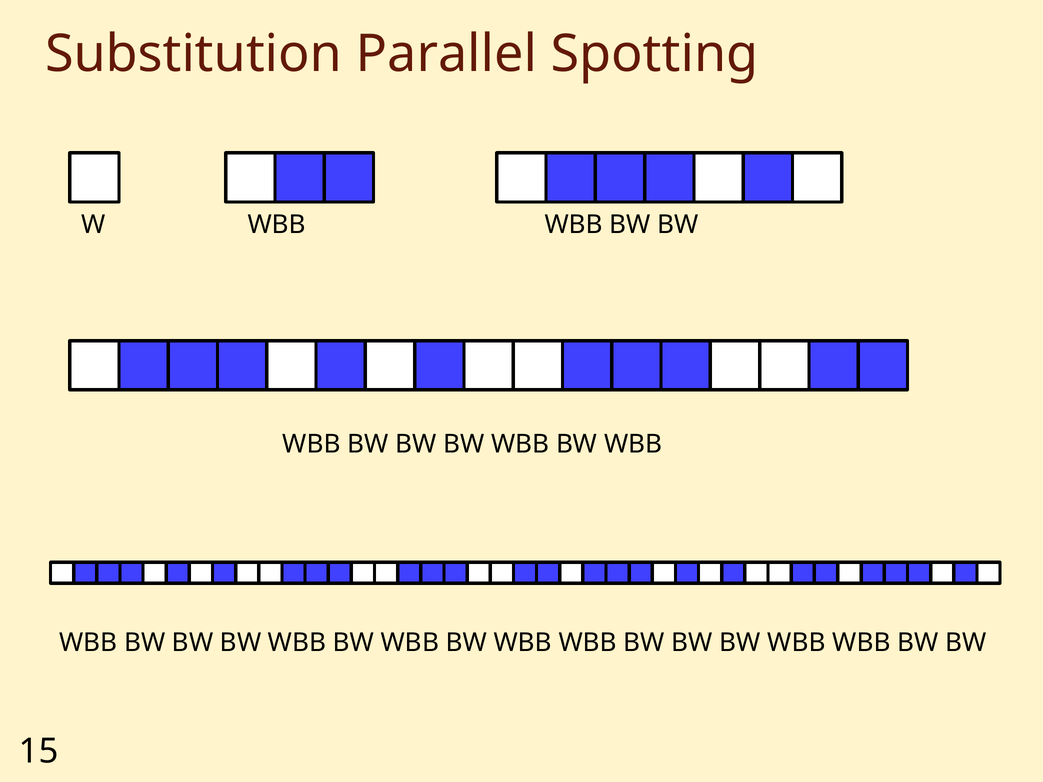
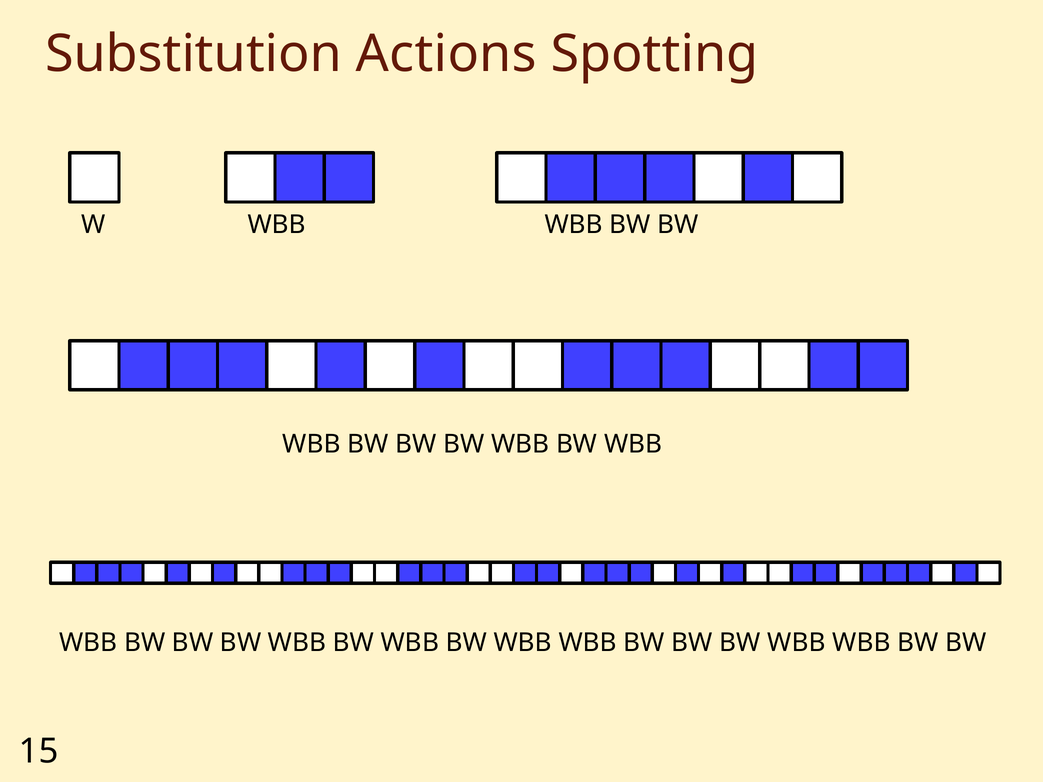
Parallel: Parallel -> Actions
